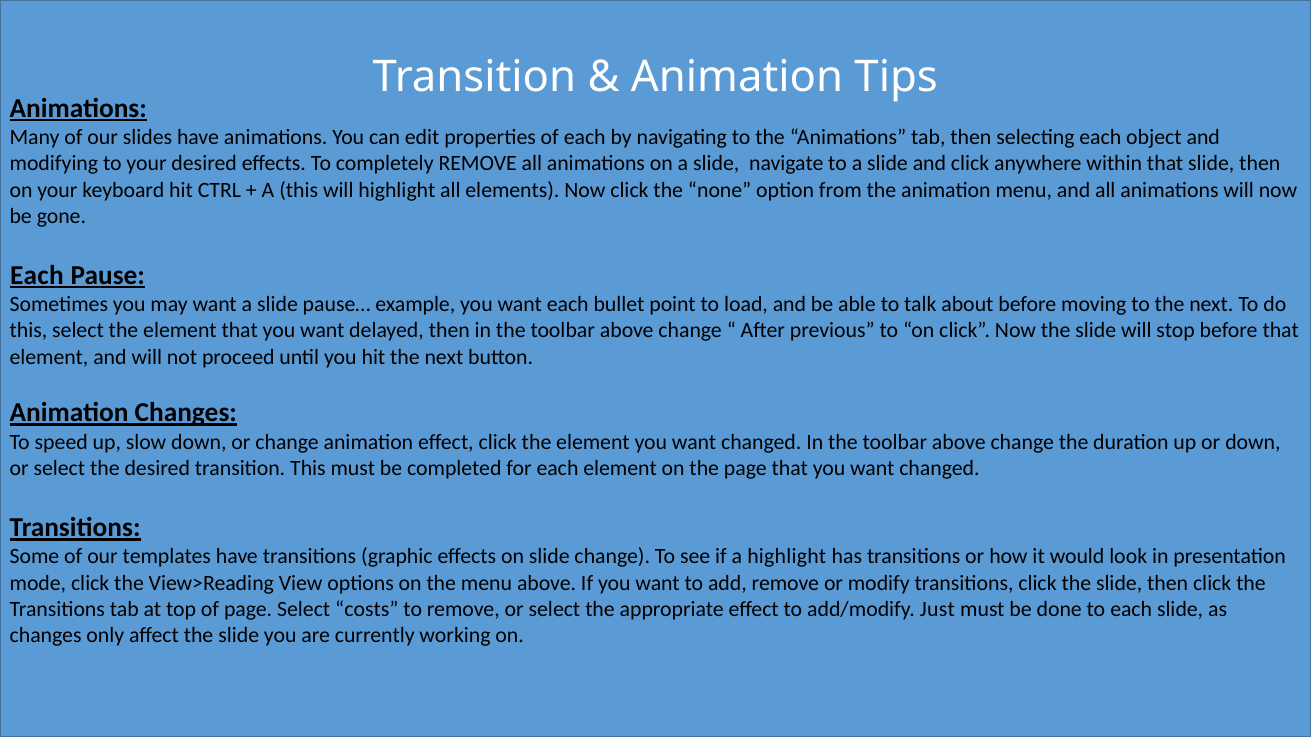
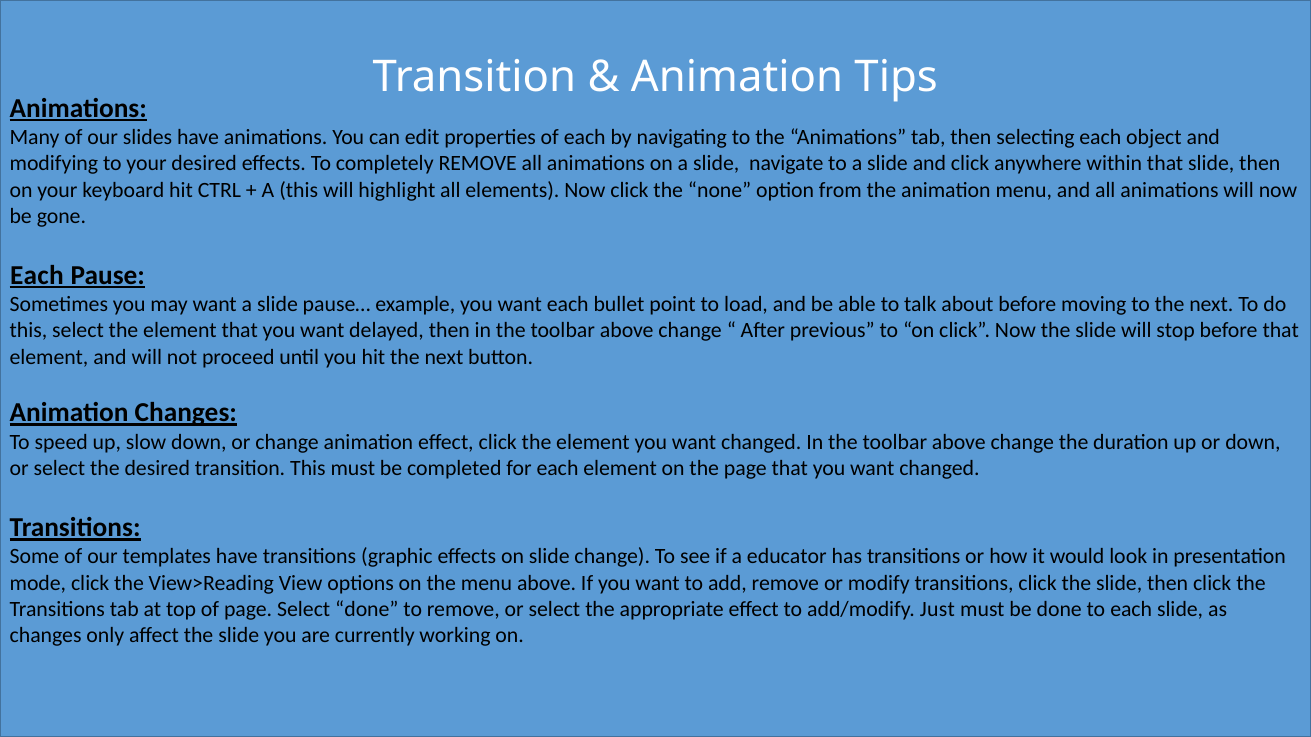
a highlight: highlight -> educator
Select costs: costs -> done
